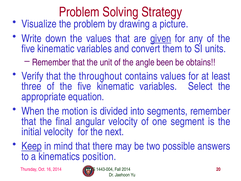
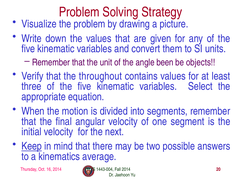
given underline: present -> none
obtains: obtains -> objects
position: position -> average
